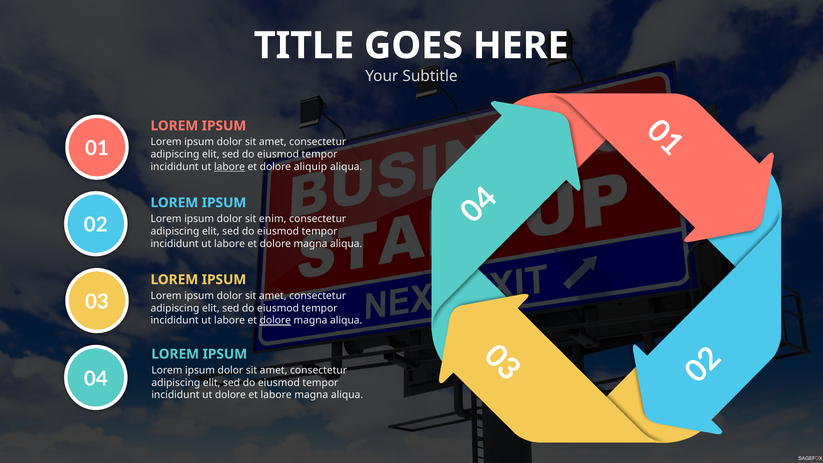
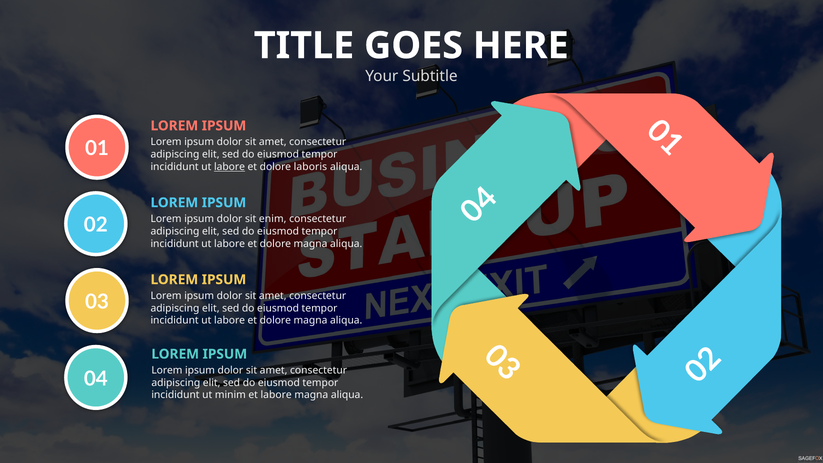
aliquip: aliquip -> laboris
dolore at (275, 320) underline: present -> none
ut dolore: dolore -> minim
